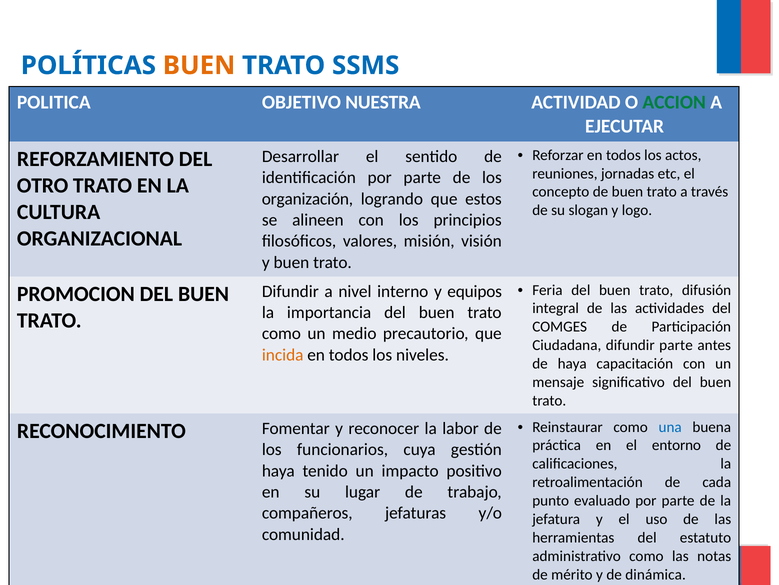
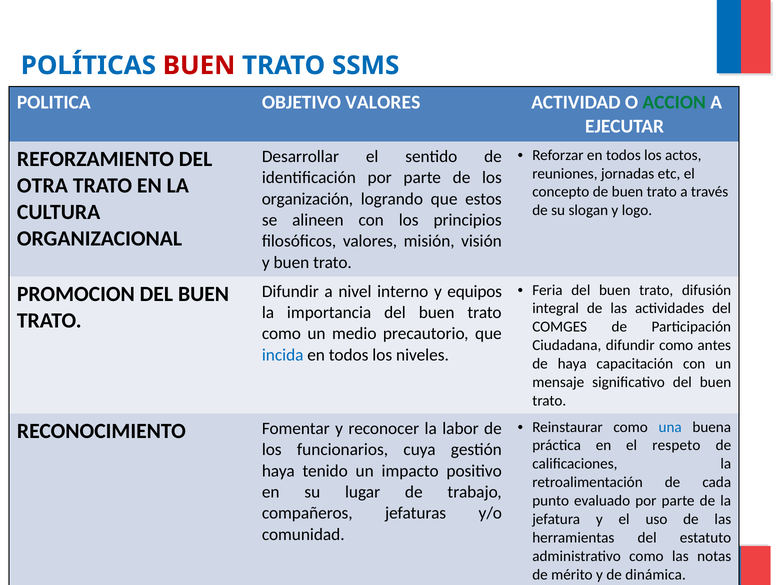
BUEN at (199, 65) colour: orange -> red
OBJETIVO NUESTRA: NUESTRA -> VALORES
OTRO: OTRO -> OTRA
difundir parte: parte -> como
incida colour: orange -> blue
entorno: entorno -> respeto
